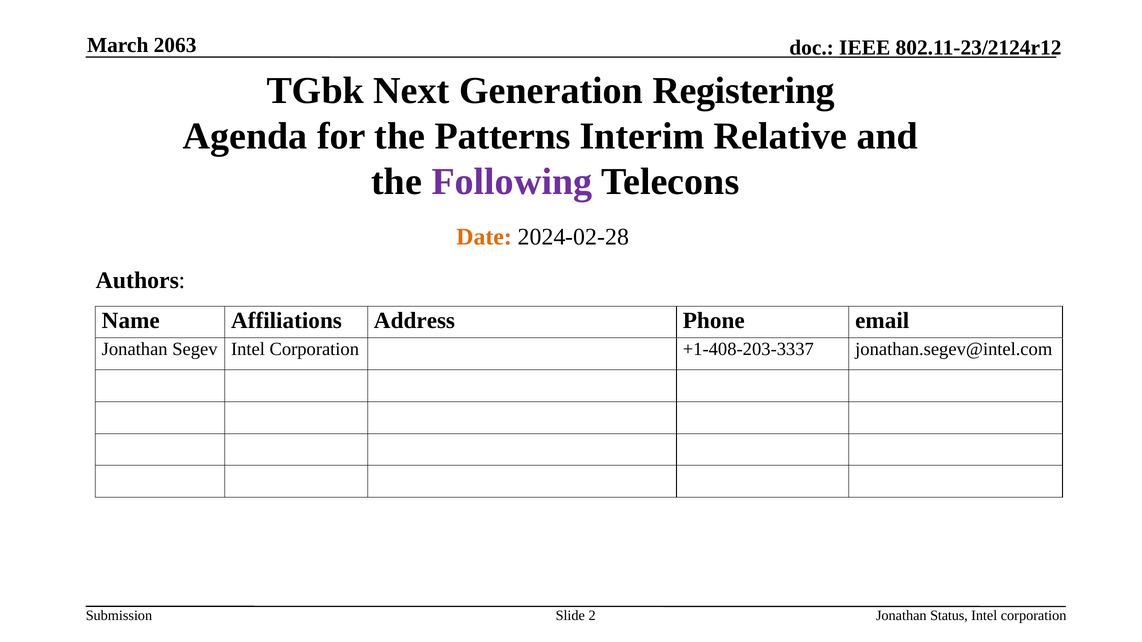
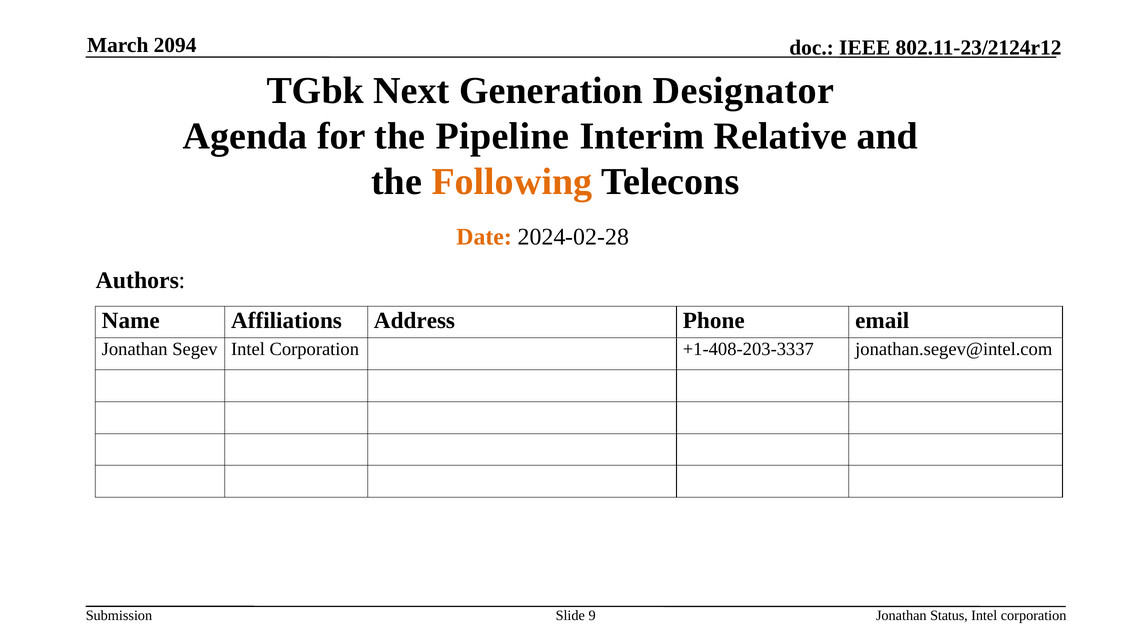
2063: 2063 -> 2094
Registering: Registering -> Designator
Patterns: Patterns -> Pipeline
Following colour: purple -> orange
2: 2 -> 9
